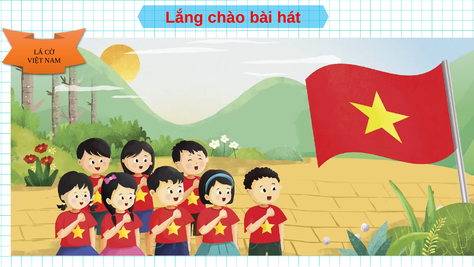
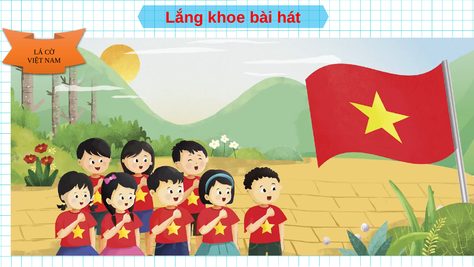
chào: chào -> khoe
